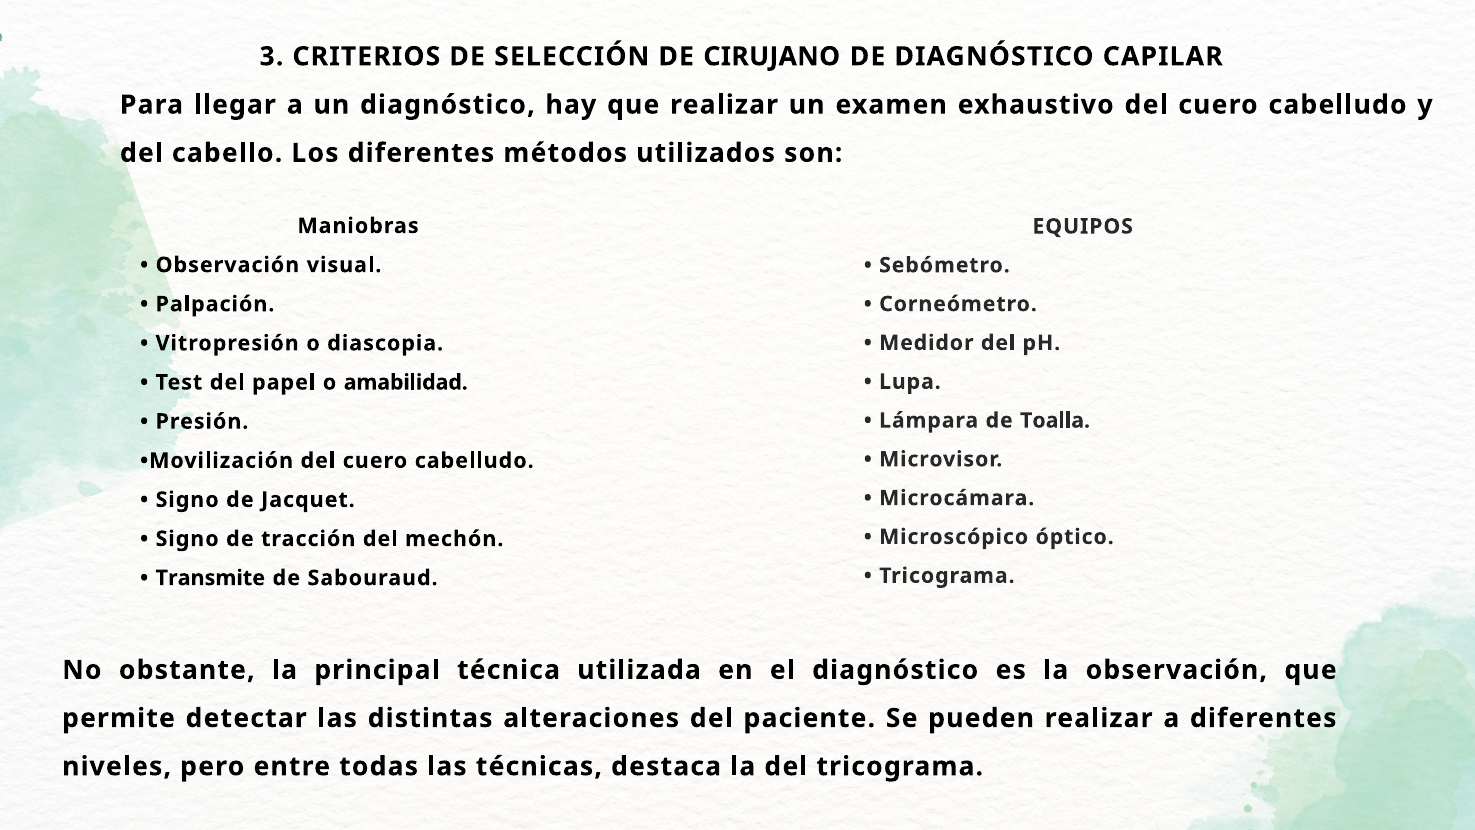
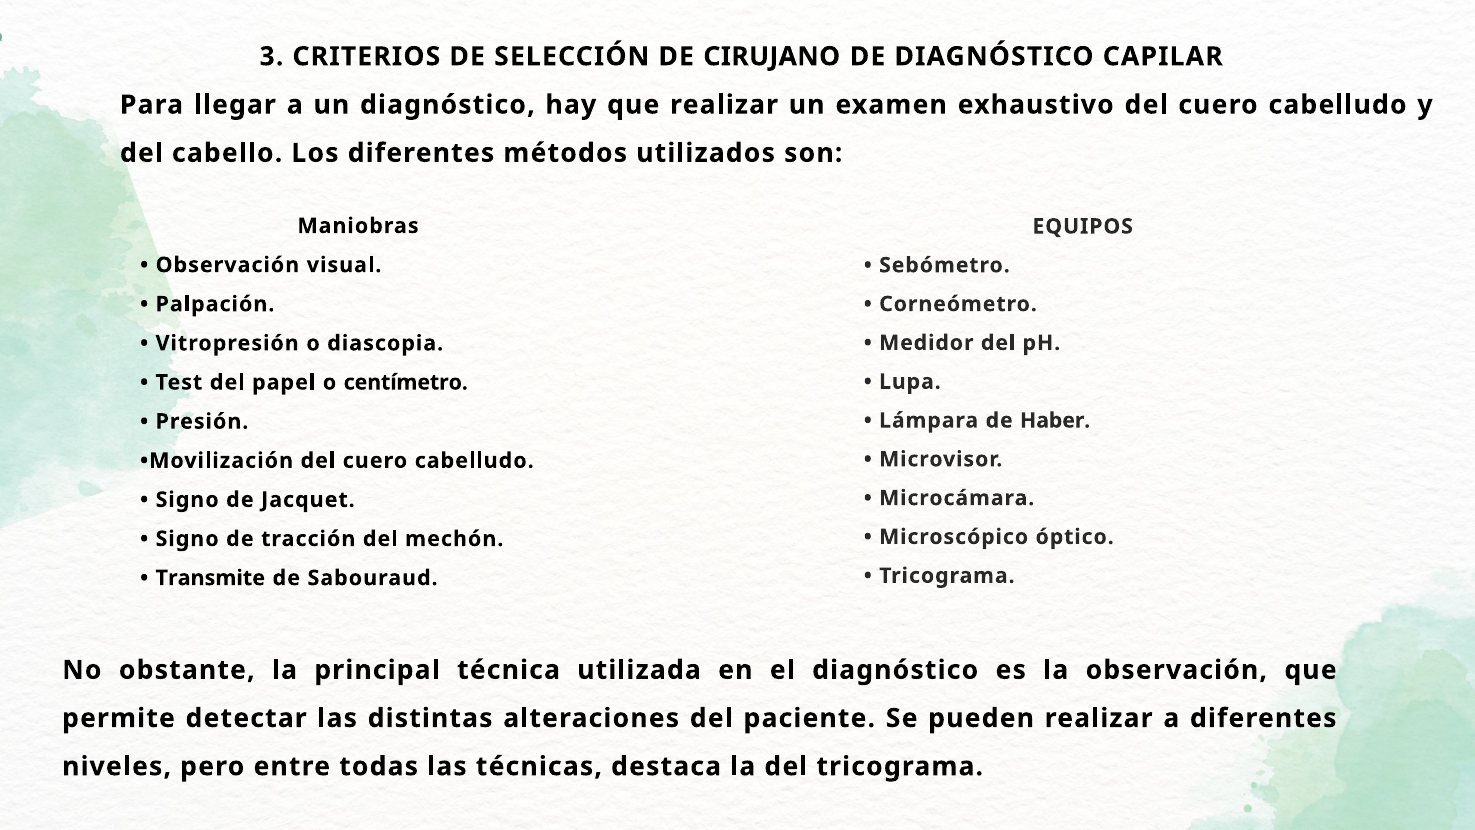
amabilidad: amabilidad -> centímetro
Toalla: Toalla -> Haber
